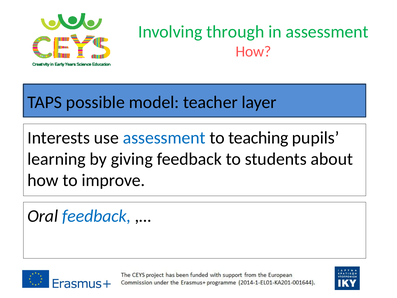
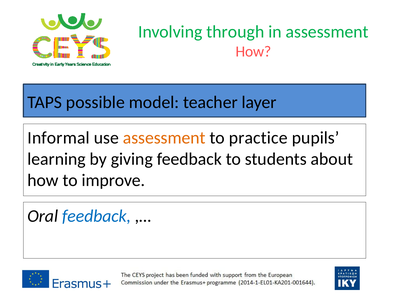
Interests: Interests -> Informal
assessment at (164, 138) colour: blue -> orange
teaching: teaching -> practice
